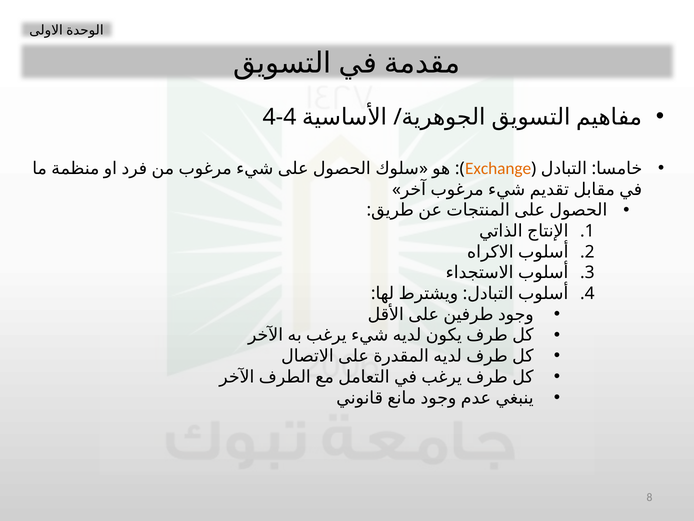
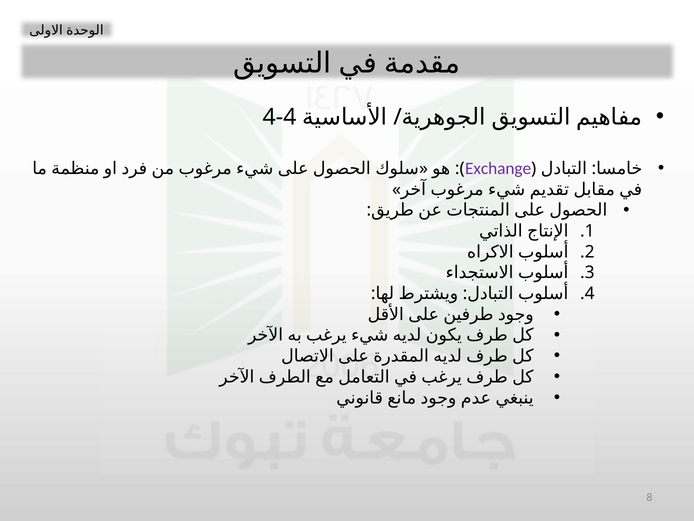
Exchange colour: orange -> purple
